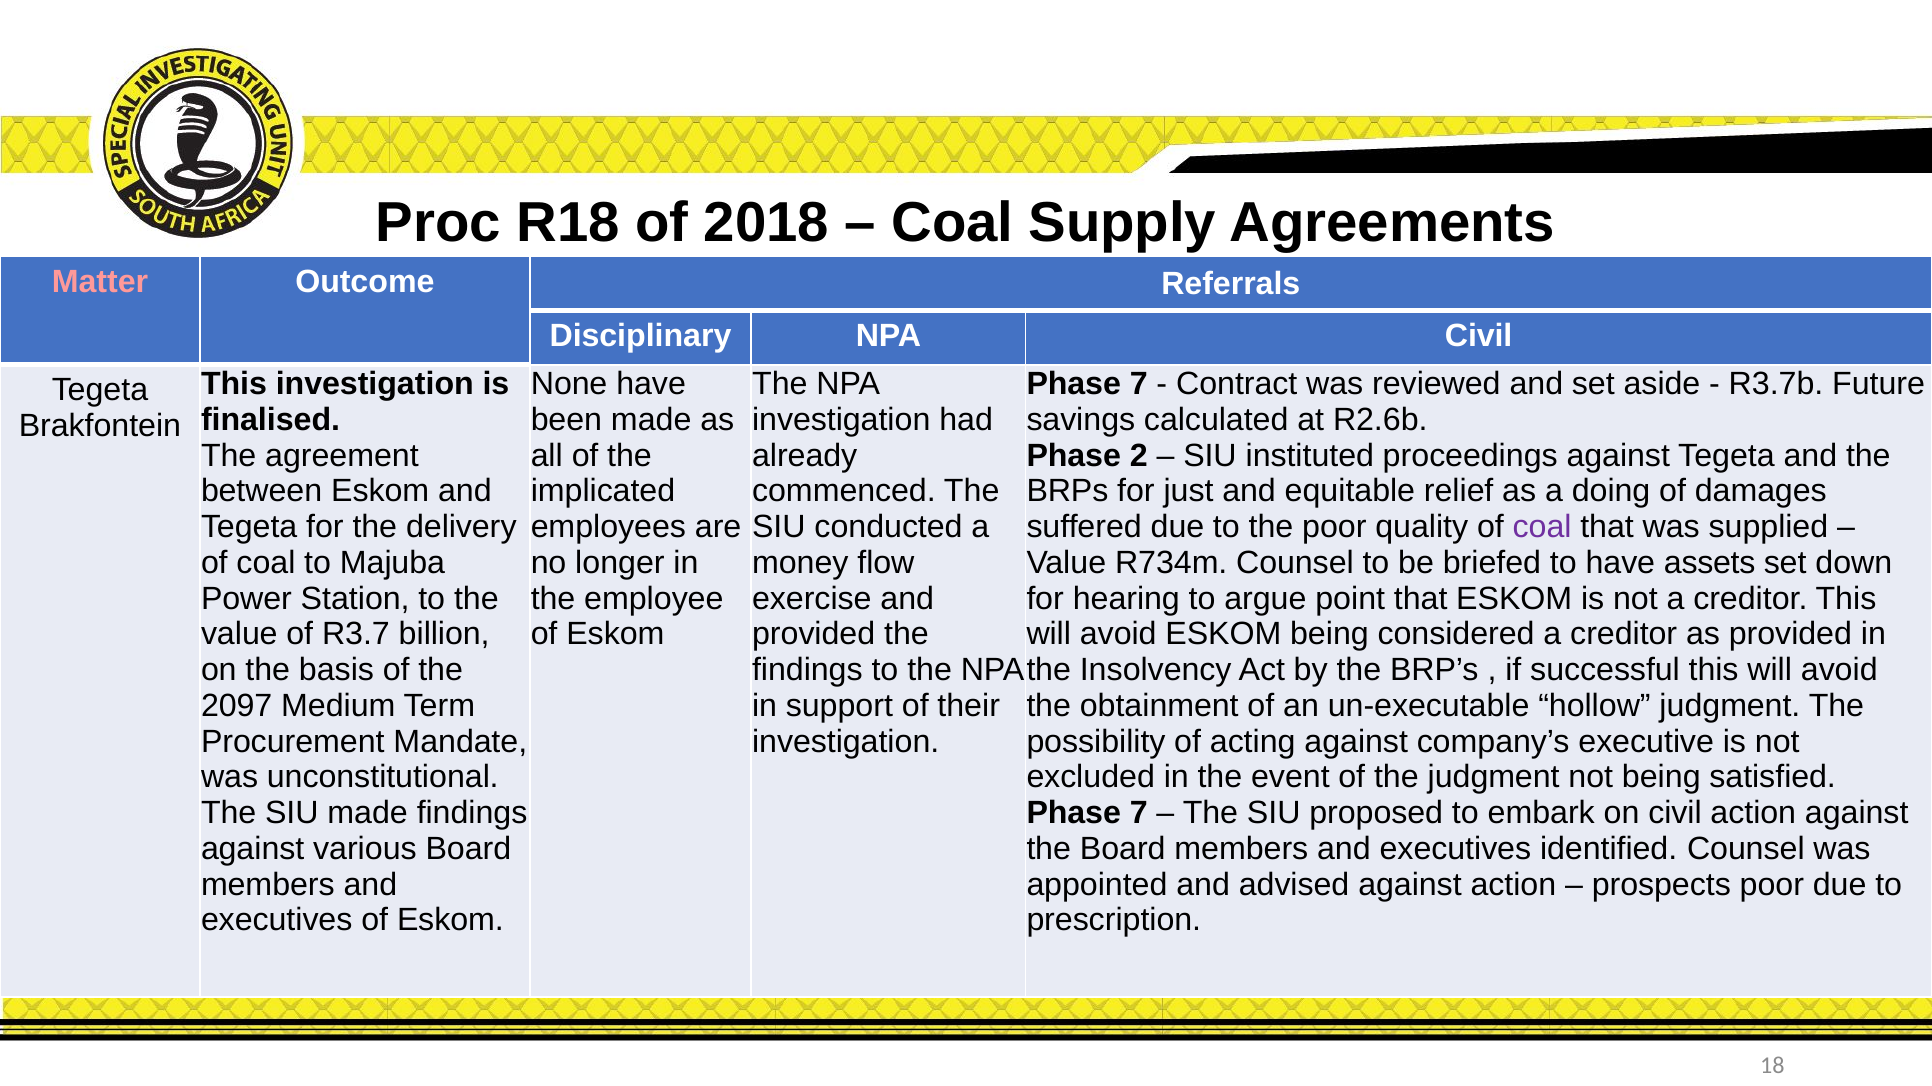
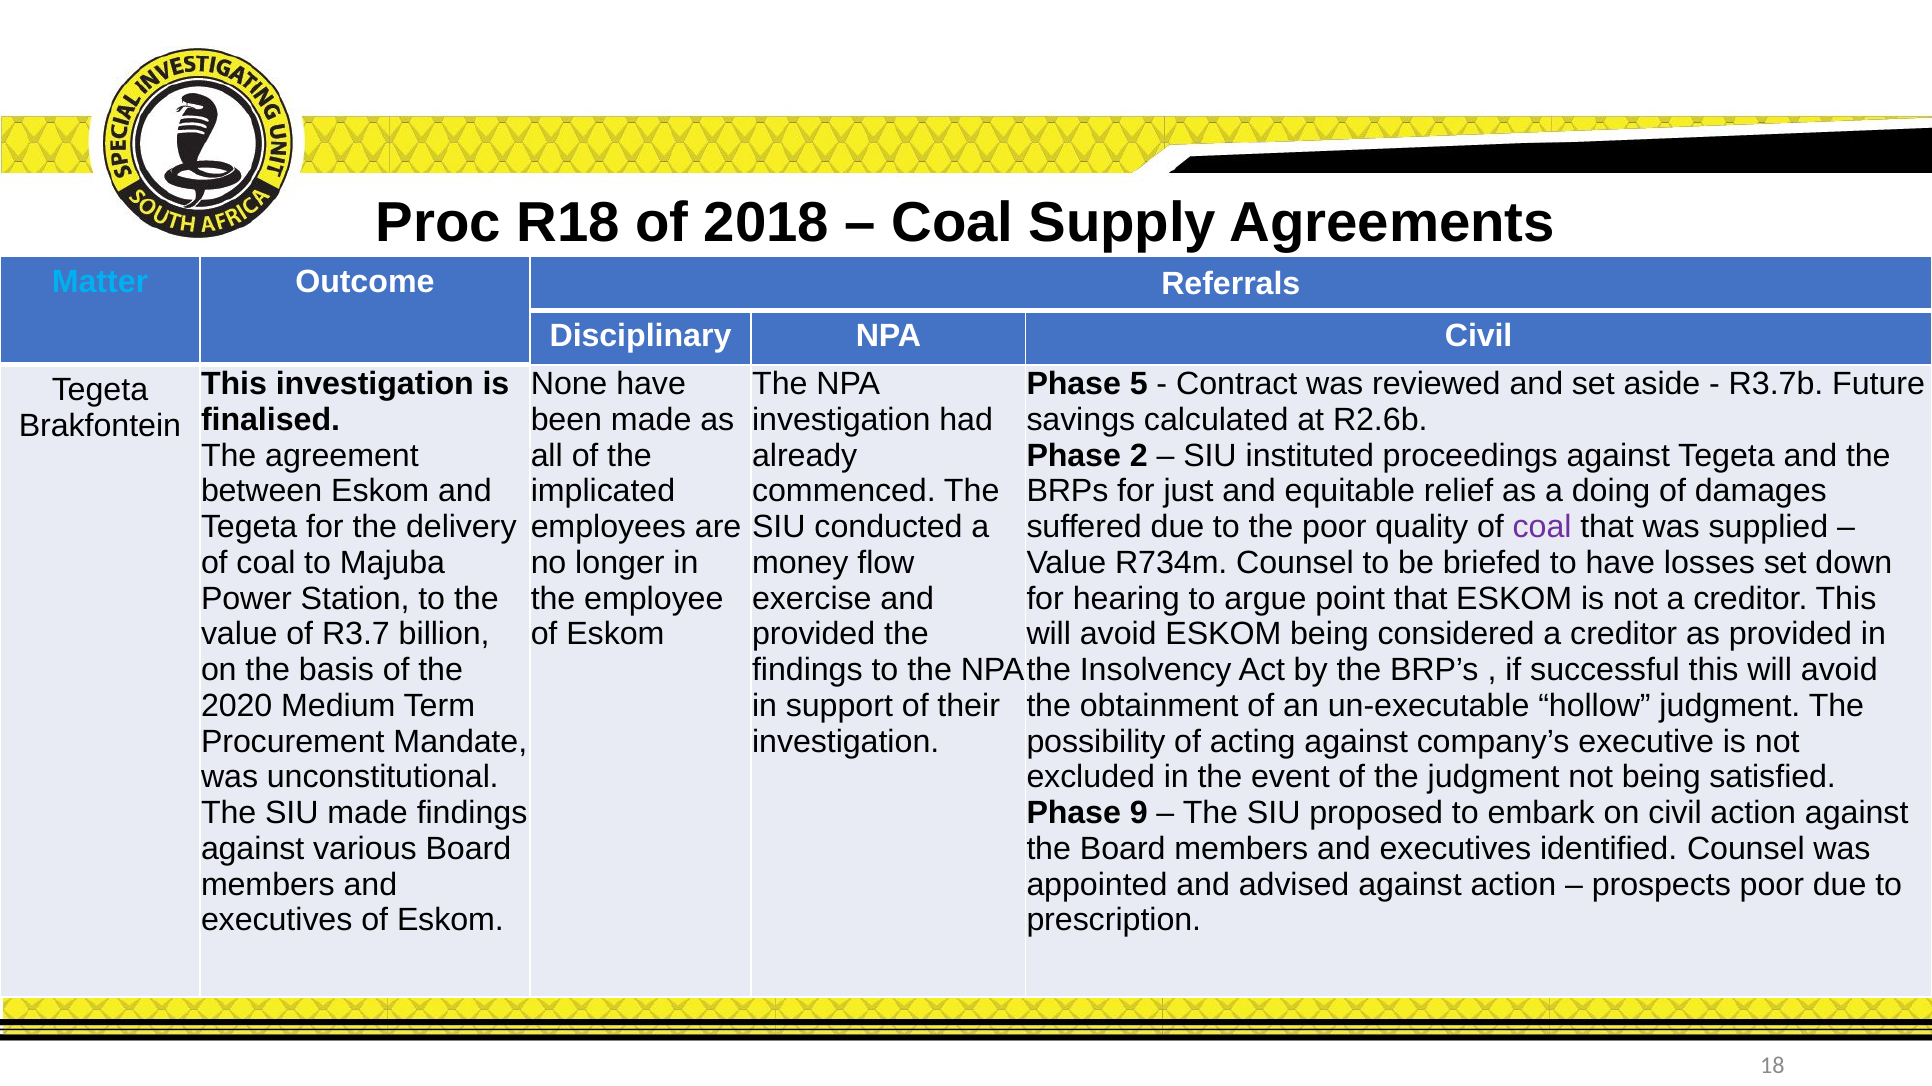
Matter colour: pink -> light blue
7 at (1139, 384): 7 -> 5
assets: assets -> losses
2097: 2097 -> 2020
7 at (1139, 814): 7 -> 9
